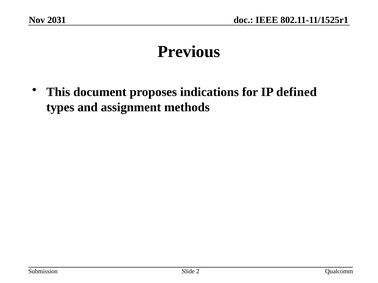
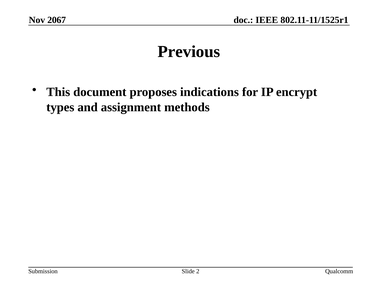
2031: 2031 -> 2067
defined: defined -> encrypt
